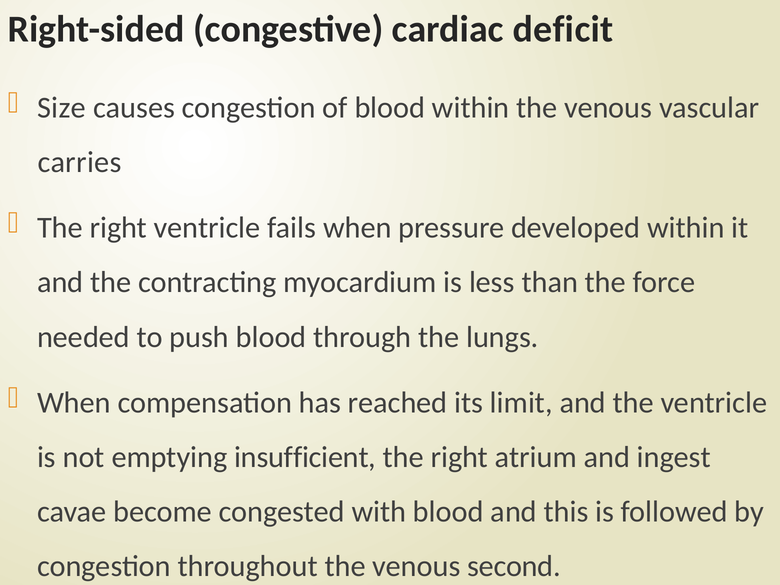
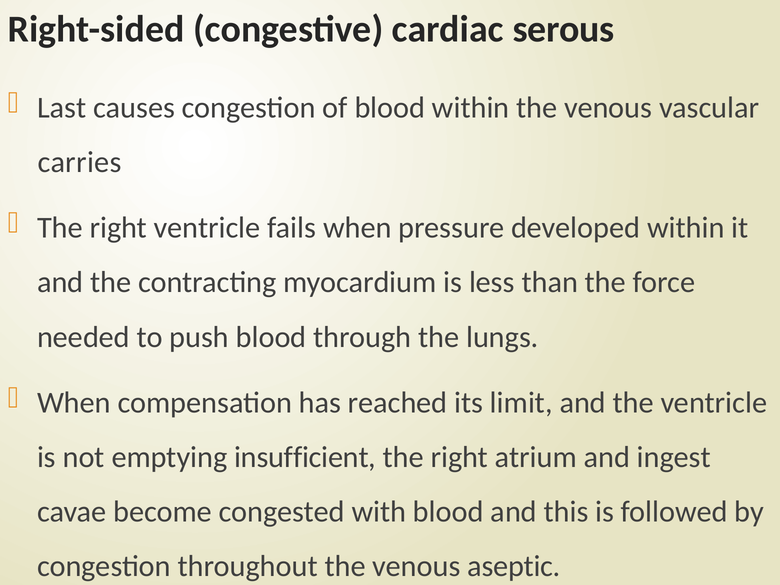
deficit: deficit -> serous
Size: Size -> Last
second: second -> aseptic
